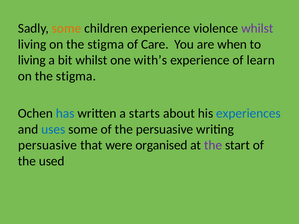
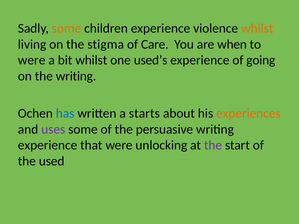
whilst at (257, 28) colour: purple -> orange
living at (32, 60): living -> were
with’s: with’s -> used’s
learn: learn -> going
stigma at (76, 76): stigma -> writing
experiences colour: blue -> orange
uses colour: blue -> purple
persuasive at (48, 145): persuasive -> experience
organised: organised -> unlocking
